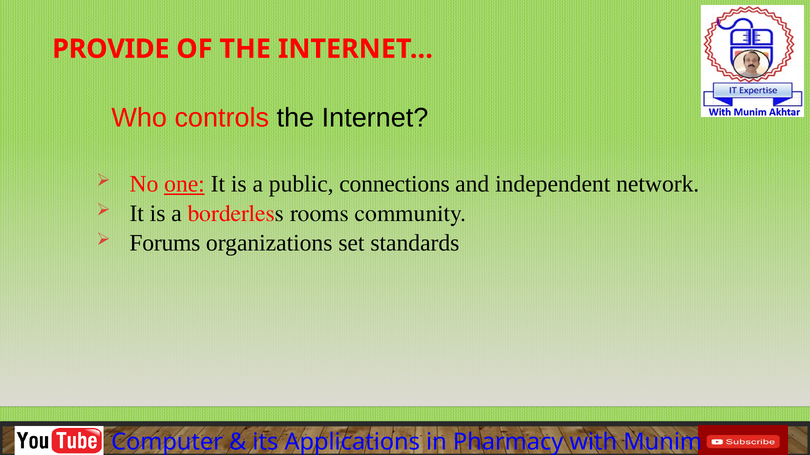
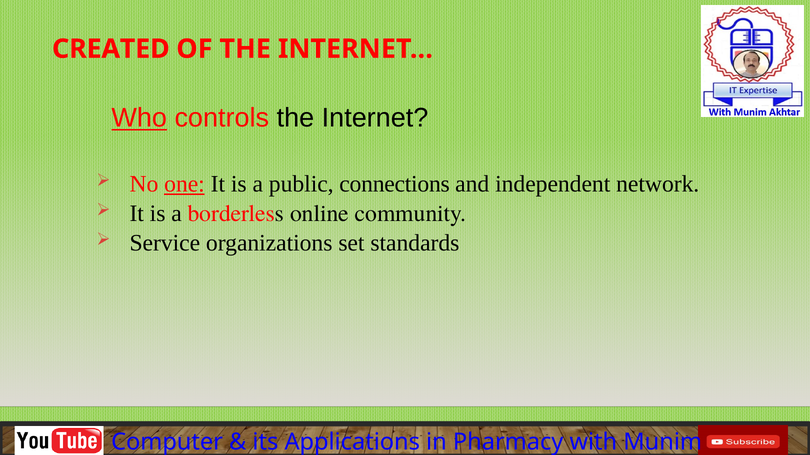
PROVIDE: PROVIDE -> CREATED
Who underline: none -> present
rooms: rooms -> online
Forums: Forums -> Service
